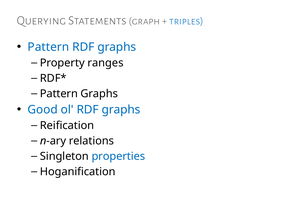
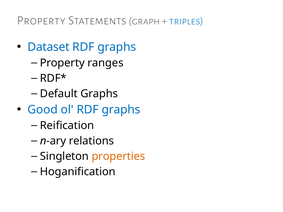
Querying at (42, 20): Querying -> Property
Pattern at (48, 47): Pattern -> Dataset
Pattern at (59, 94): Pattern -> Default
properties colour: blue -> orange
